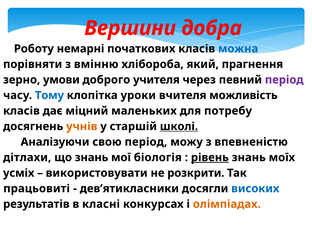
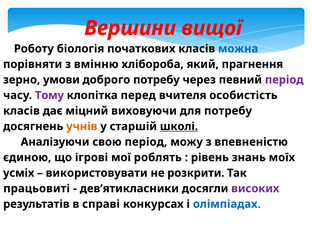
добра: добра -> вищої
немарні: немарні -> біологія
доброго учителя: учителя -> потребу
Тому colour: blue -> purple
уроки: уроки -> перед
можливість: можливість -> особистість
маленьких: маленьких -> виховуючи
дітлахи: дітлахи -> єдиною
що знань: знань -> ігрові
біологія: біологія -> роблять
рівень underline: present -> none
високих colour: blue -> purple
класні: класні -> справі
олімпіадах colour: orange -> blue
